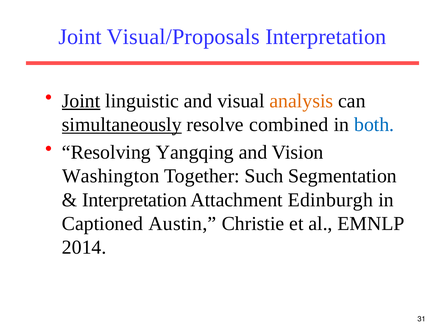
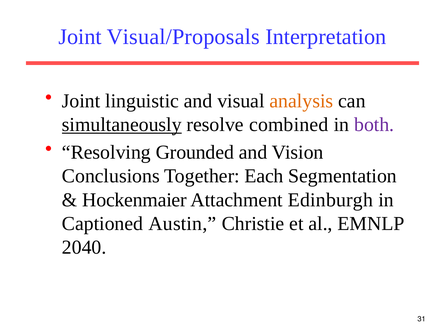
Joint at (81, 101) underline: present -> none
both colour: blue -> purple
Yangqing: Yangqing -> Grounded
Washington: Washington -> Conclusions
Such: Such -> Each
Interpretation at (135, 200): Interpretation -> Hockenmaier
2014: 2014 -> 2040
